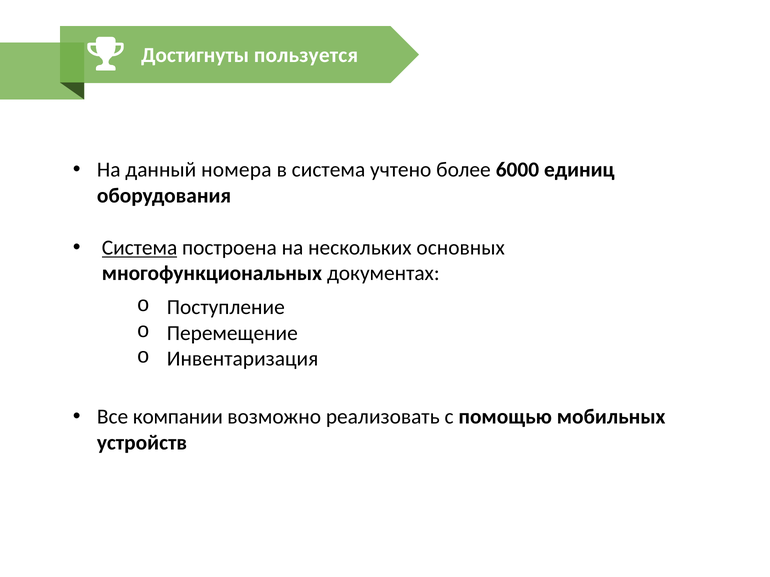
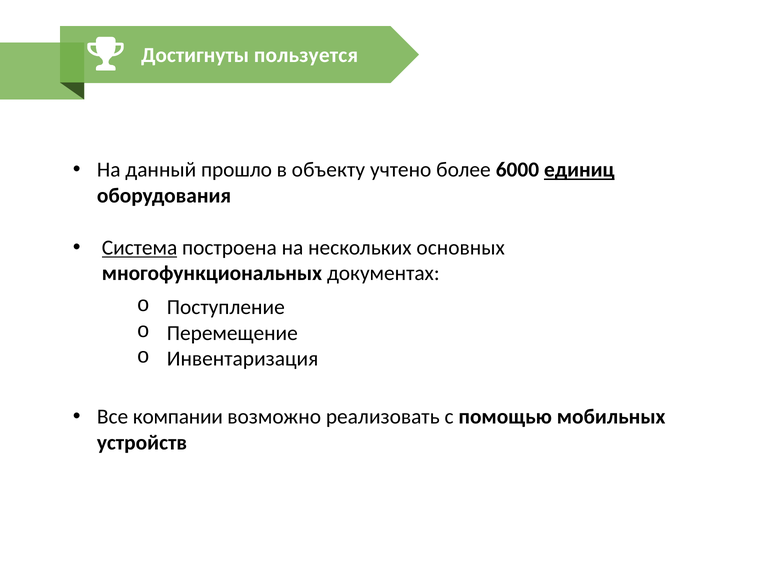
номера: номера -> прошло
в система: система -> объекту
единиц underline: none -> present
